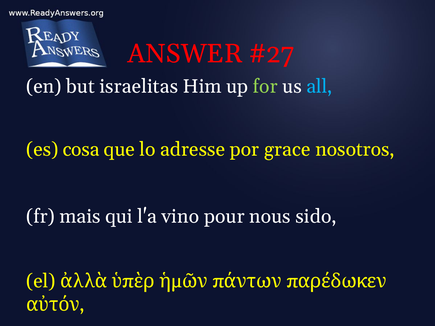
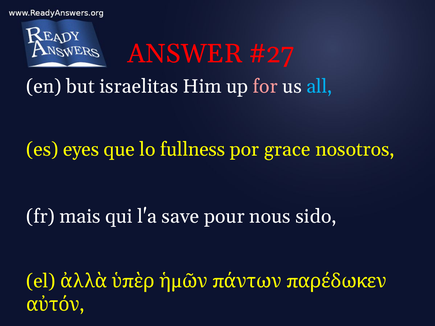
for colour: light green -> pink
cosa: cosa -> eyes
adresse: adresse -> fullness
vino: vino -> save
